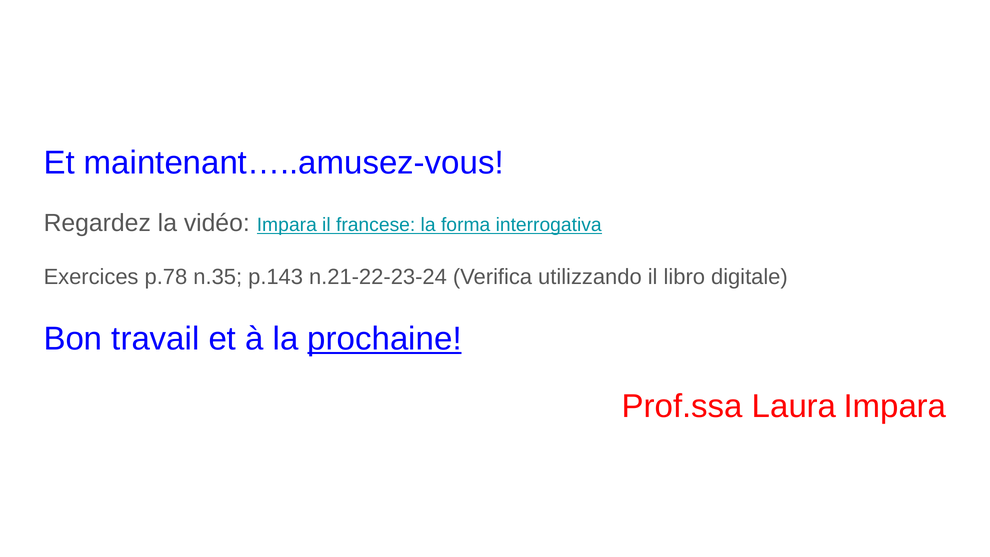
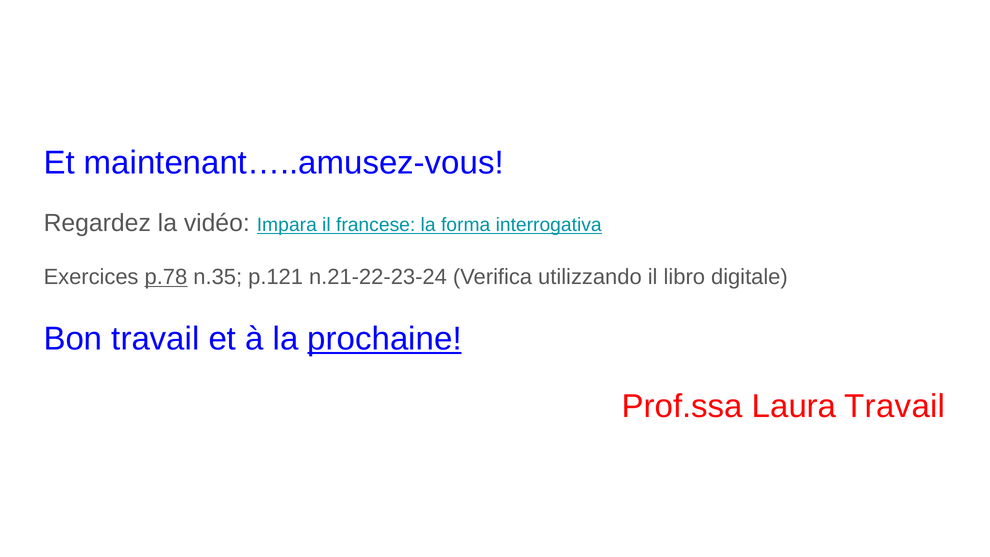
p.78 underline: none -> present
p.143: p.143 -> p.121
Laura Impara: Impara -> Travail
